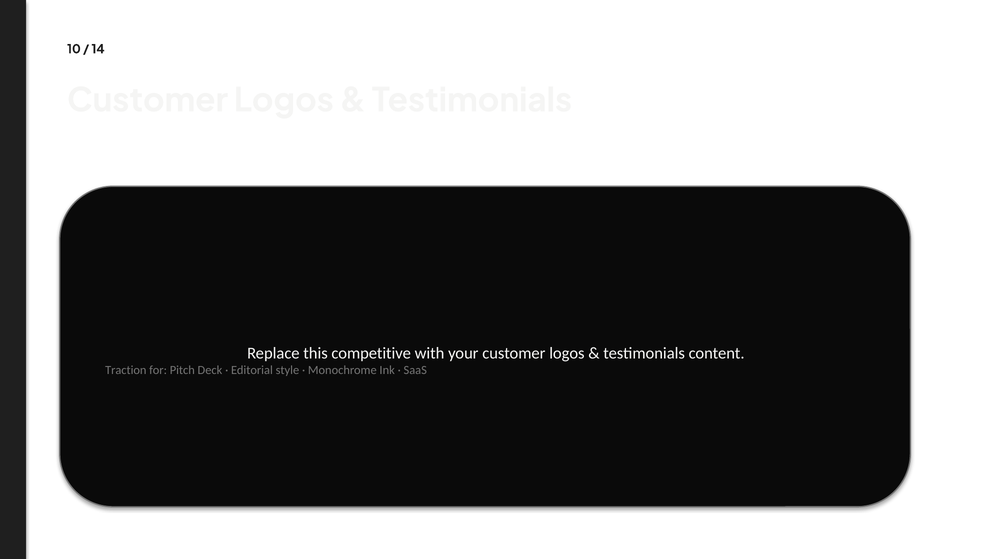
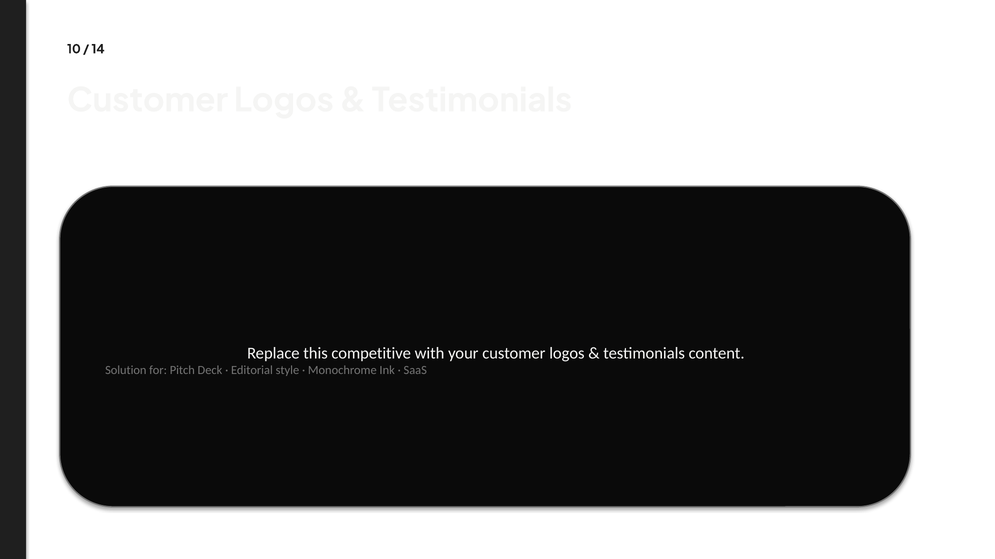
Traction: Traction -> Solution
